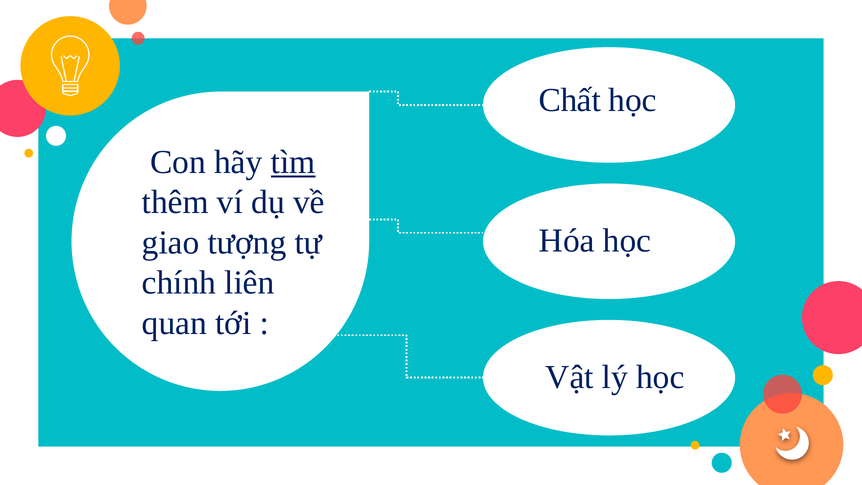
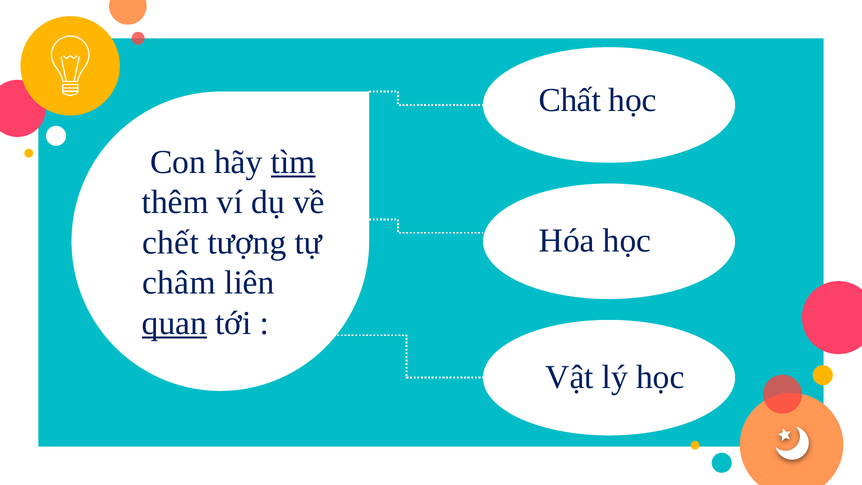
giao: giao -> chết
chính: chính -> châm
quan underline: none -> present
